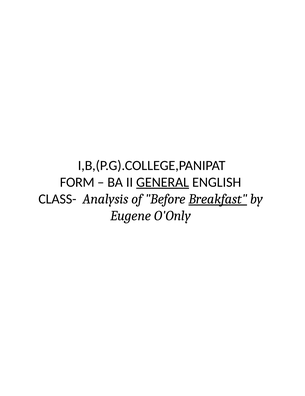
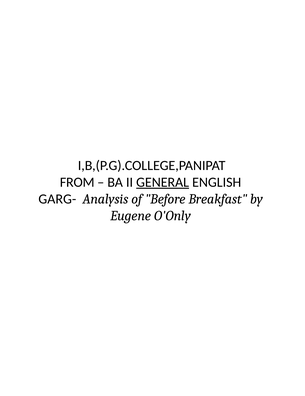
FORM: FORM -> FROM
CLASS-: CLASS- -> GARG-
Breakfast underline: present -> none
